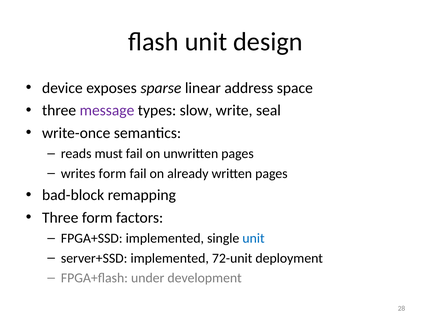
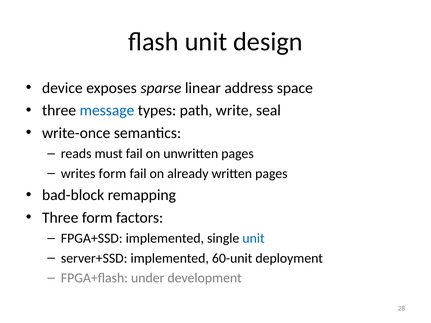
message colour: purple -> blue
slow: slow -> path
72-unit: 72-unit -> 60-unit
